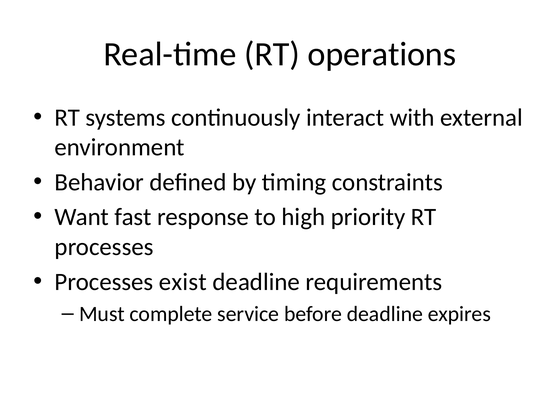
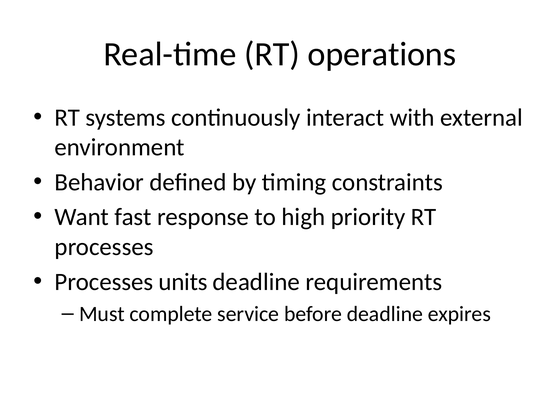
exist: exist -> units
